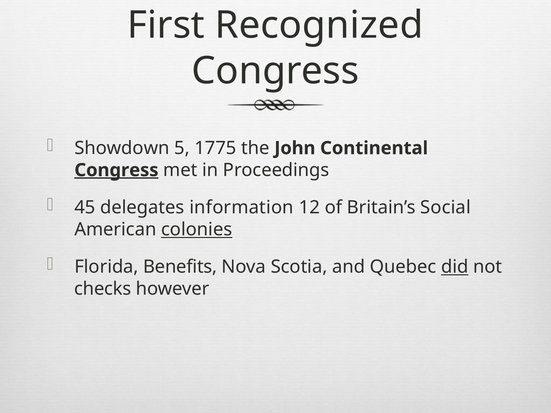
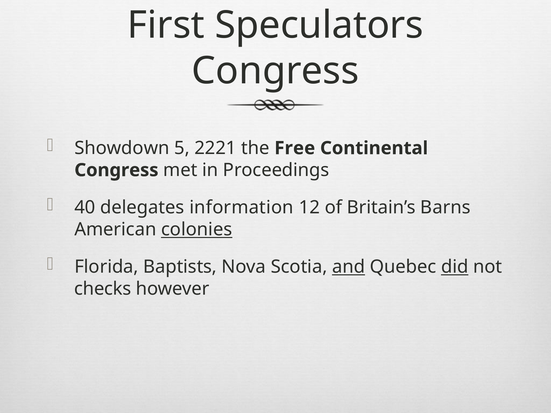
Recognized: Recognized -> Speculators
1775: 1775 -> 2221
John: John -> Free
Congress at (116, 170) underline: present -> none
45: 45 -> 40
Social: Social -> Barns
Benefits: Benefits -> Baptists
and underline: none -> present
